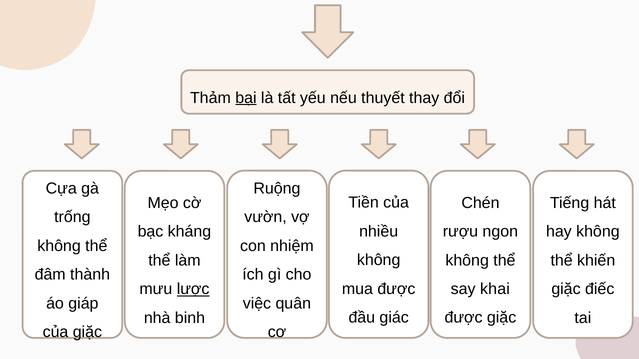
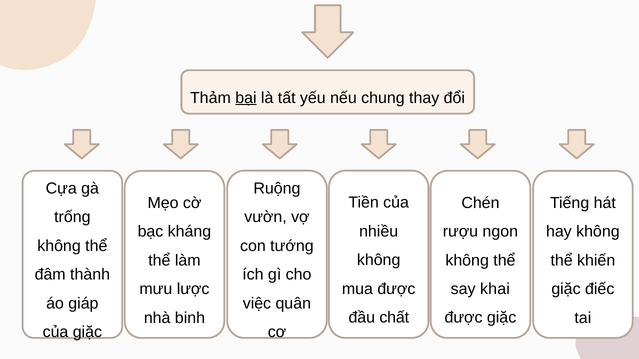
thuyết: thuyết -> chung
nhiệm: nhiệm -> tướng
lược underline: present -> none
giác: giác -> chất
